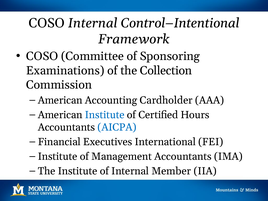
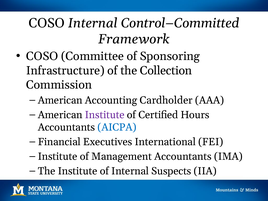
Control–Intentional: Control–Intentional -> Control–Committed
Examinations: Examinations -> Infrastructure
Institute at (105, 115) colour: blue -> purple
Member: Member -> Suspects
